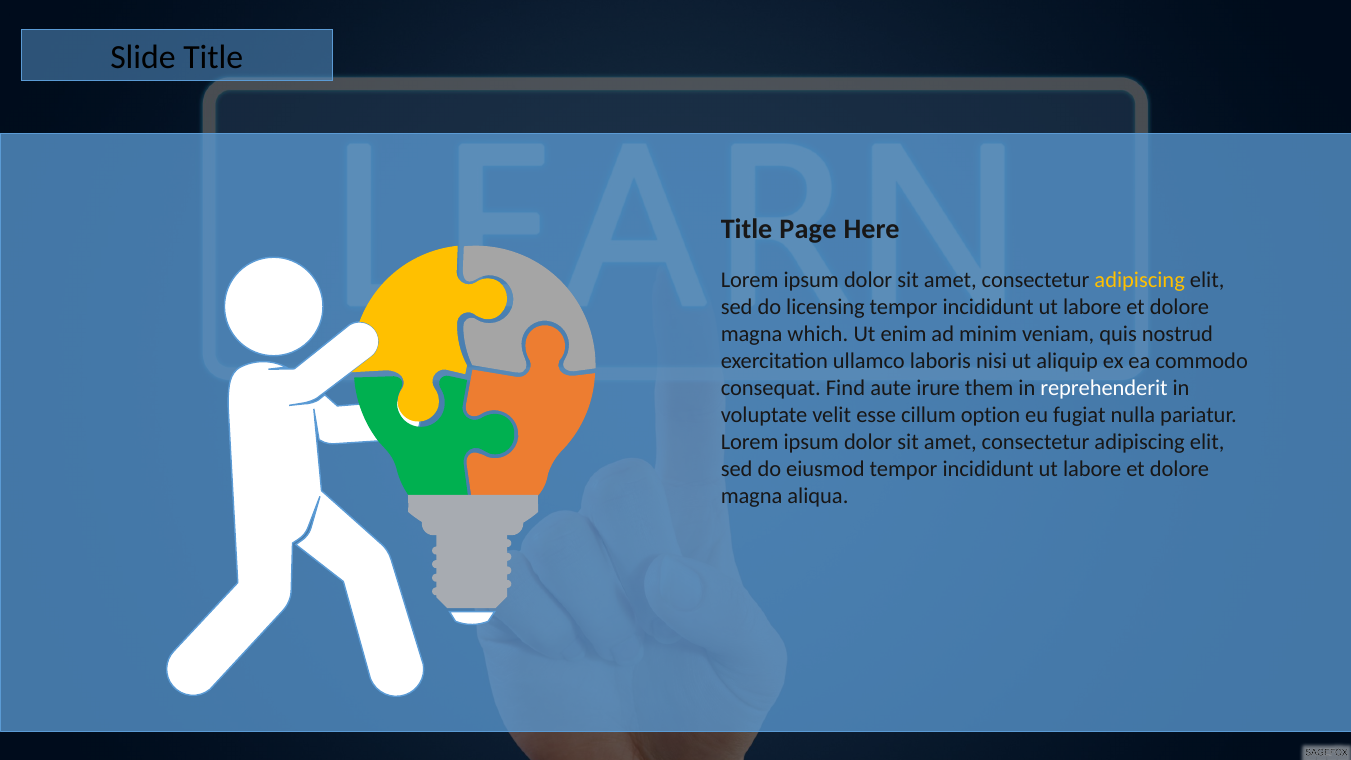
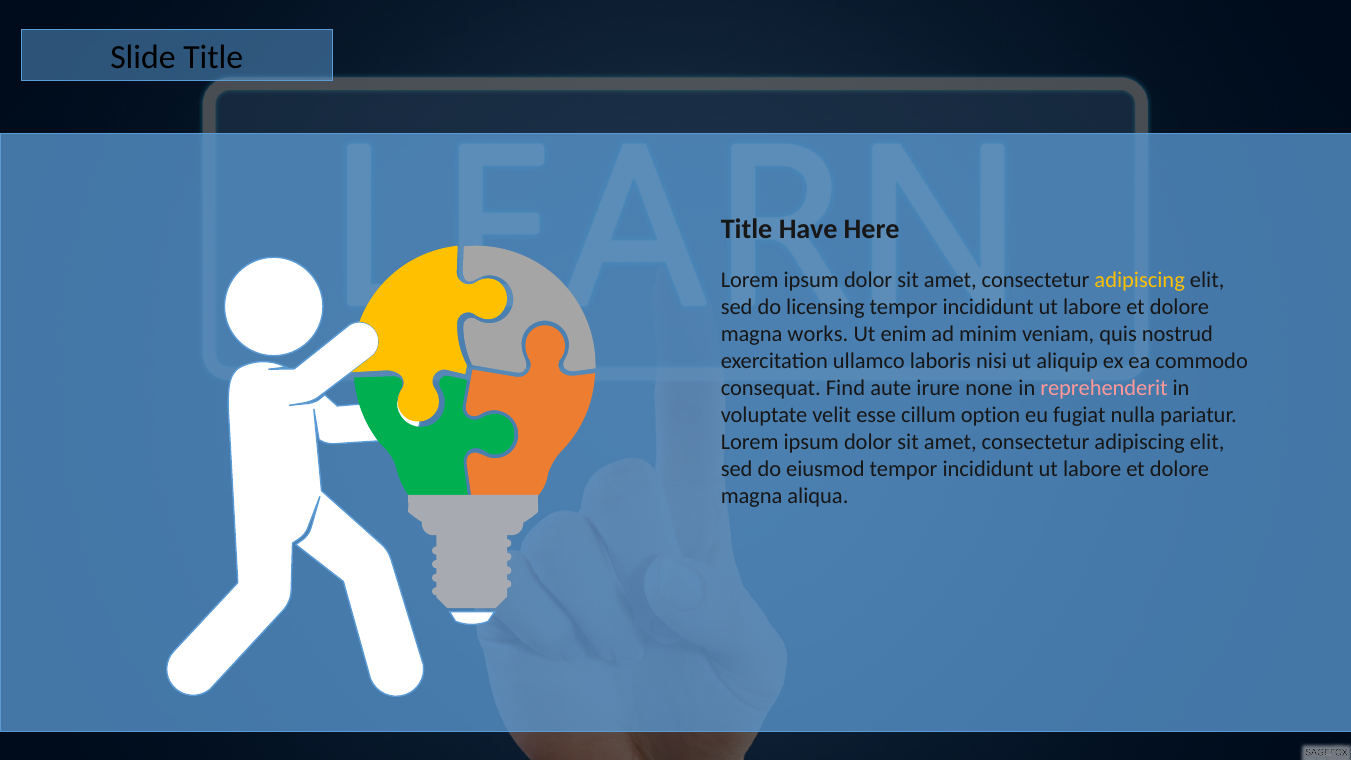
Page: Page -> Have
which: which -> works
them: them -> none
reprehenderit colour: white -> pink
